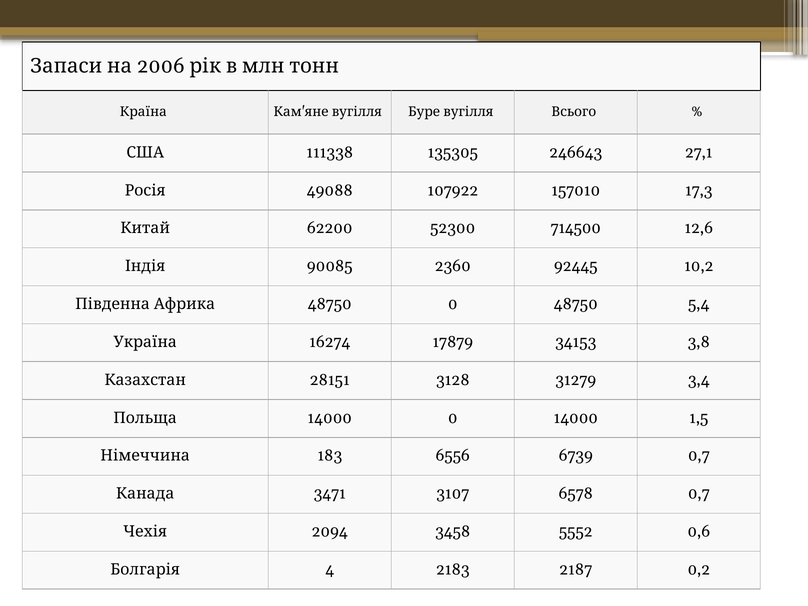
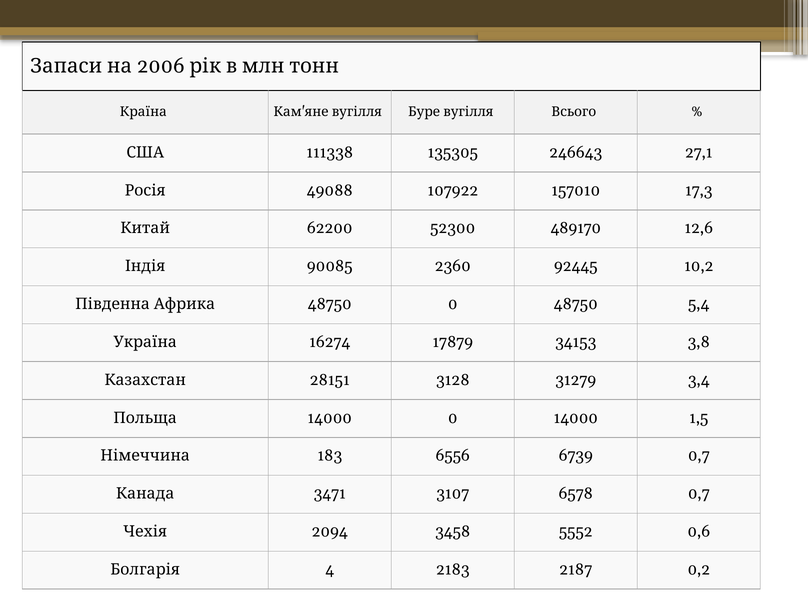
714500: 714500 -> 489170
